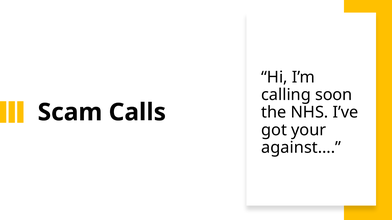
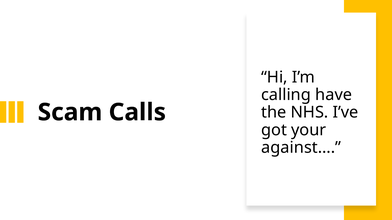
soon: soon -> have
